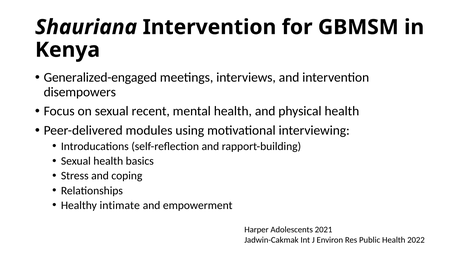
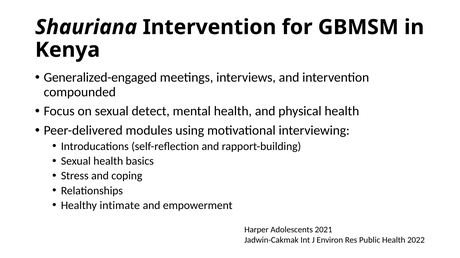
disempowers: disempowers -> compounded
recent: recent -> detect
